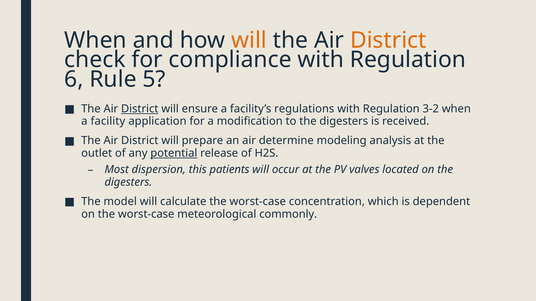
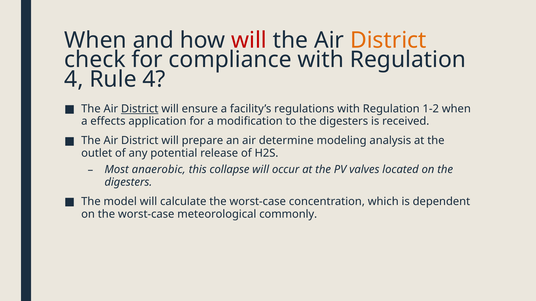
will at (249, 40) colour: orange -> red
6 at (74, 79): 6 -> 4
Rule 5: 5 -> 4
3-2: 3-2 -> 1-2
facility: facility -> effects
potential underline: present -> none
dispersion: dispersion -> anaerobic
patients: patients -> collapse
